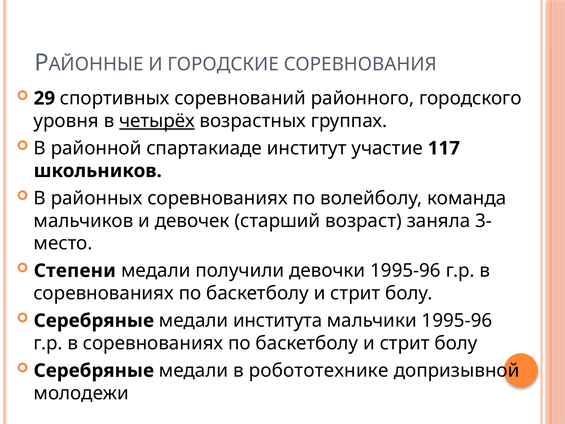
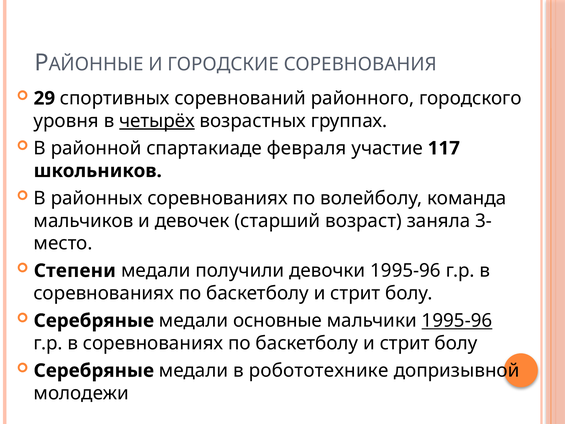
институт: институт -> февраля
института: института -> основные
1995-96 at (457, 321) underline: none -> present
